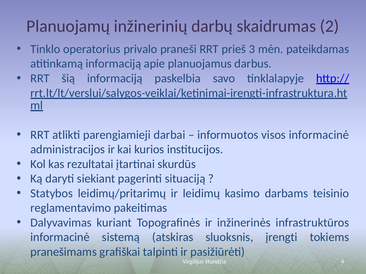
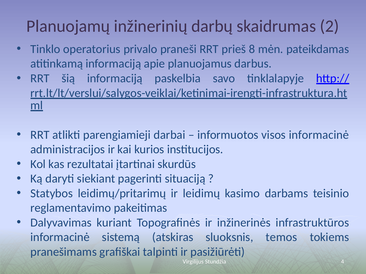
3: 3 -> 8
įrengti: įrengti -> temos
